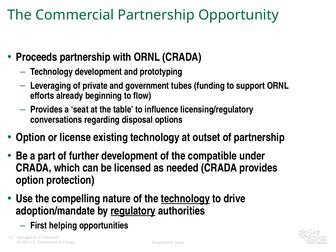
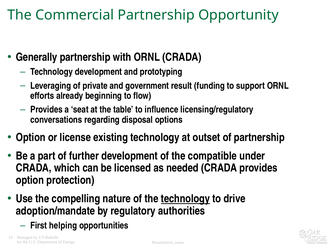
Proceeds: Proceeds -> Generally
tubes: tubes -> result
regulatory underline: present -> none
